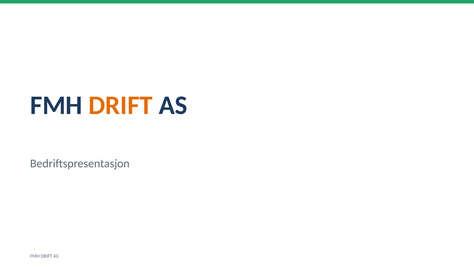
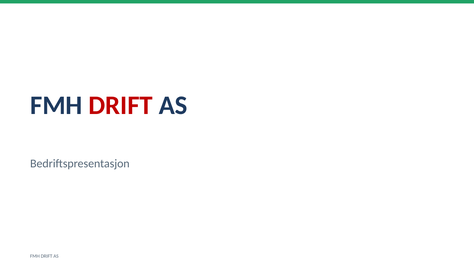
DRIFT at (121, 105) colour: orange -> red
